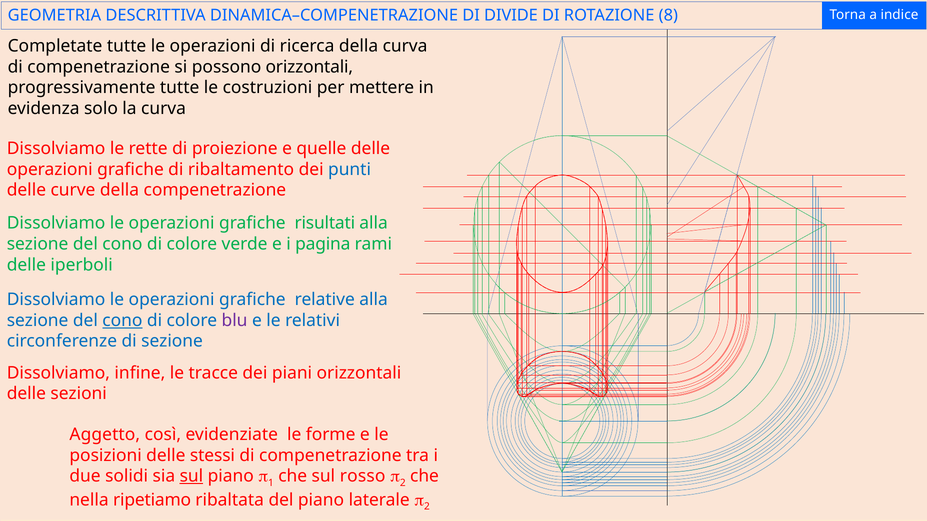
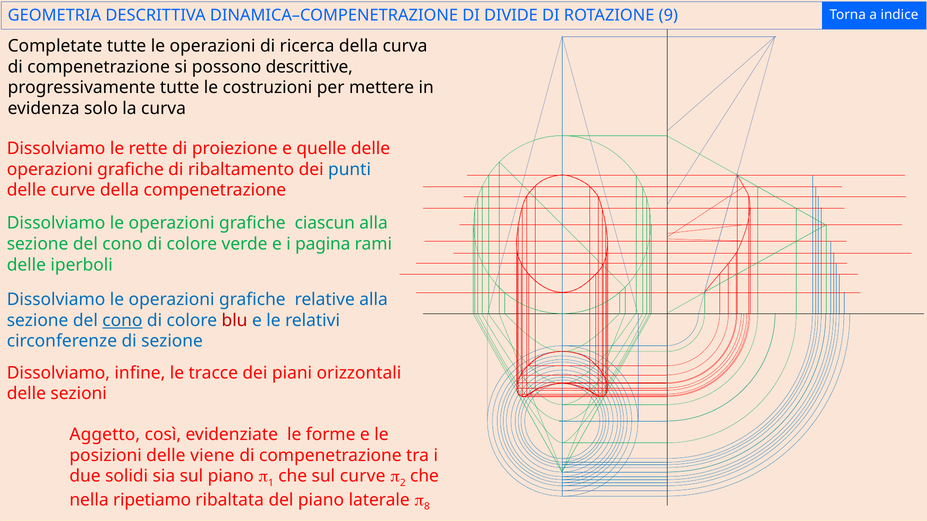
8: 8 -> 9
possono orizzontali: orizzontali -> descrittive
risultati: risultati -> ciascun
blu colour: purple -> red
stessi: stessi -> viene
sul at (191, 477) underline: present -> none
sul rosso: rosso -> curve
2 at (427, 507): 2 -> 8
